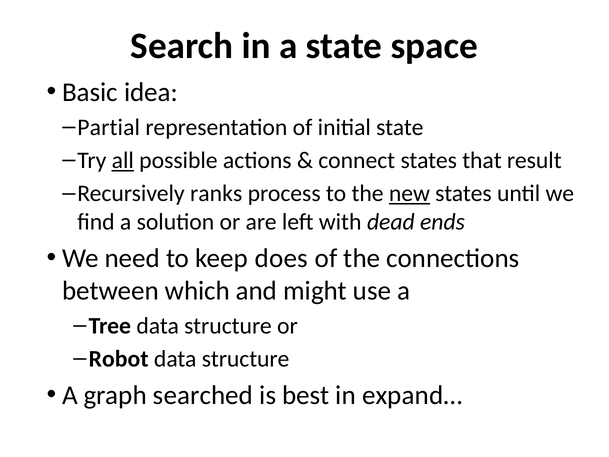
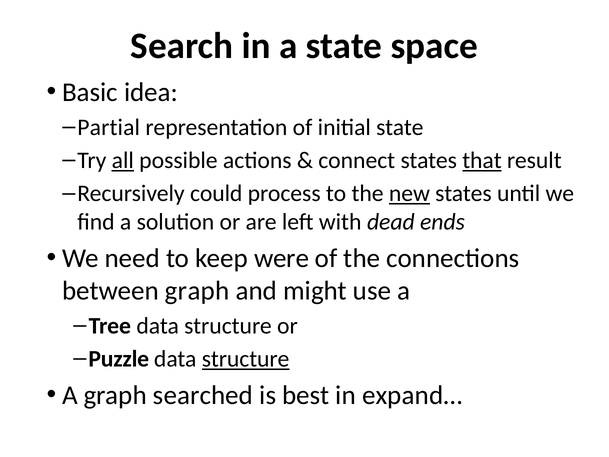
that underline: none -> present
ranks: ranks -> could
does: does -> were
between which: which -> graph
Robot: Robot -> Puzzle
structure at (246, 359) underline: none -> present
